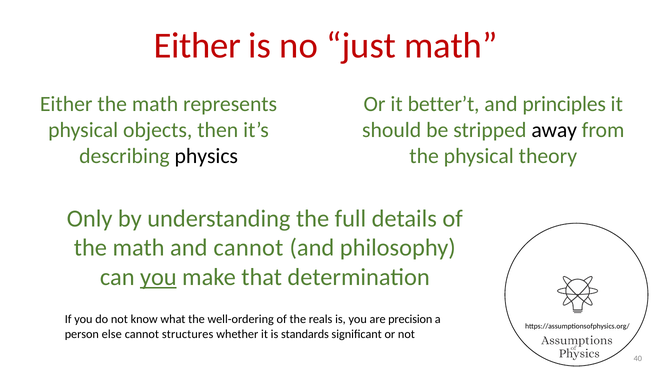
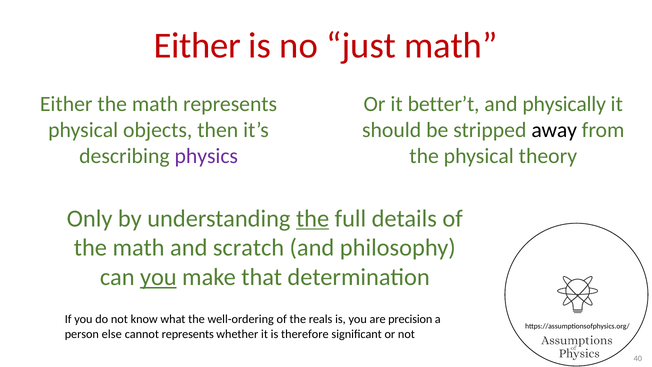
principles: principles -> physically
physics colour: black -> purple
the at (313, 218) underline: none -> present
and cannot: cannot -> scratch
cannot structures: structures -> represents
standards: standards -> therefore
